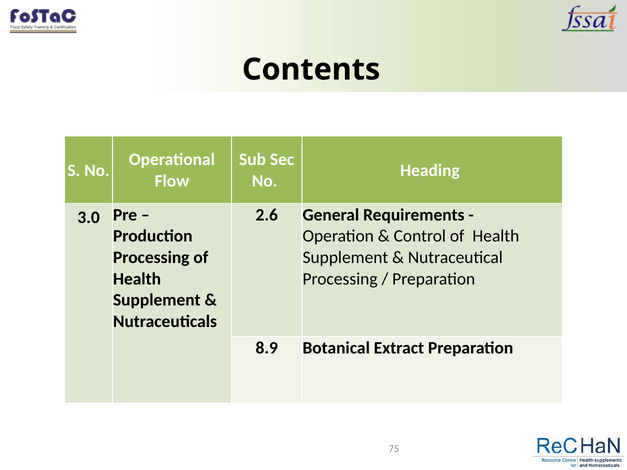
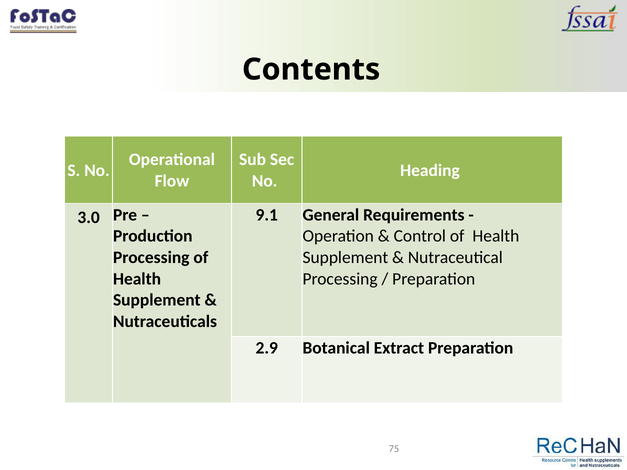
2.6: 2.6 -> 9.1
8.9: 8.9 -> 2.9
